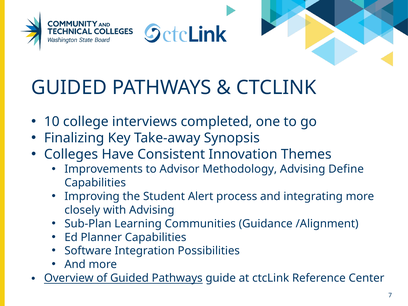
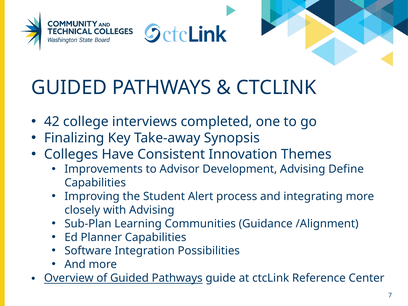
10: 10 -> 42
Methodology: Methodology -> Development
